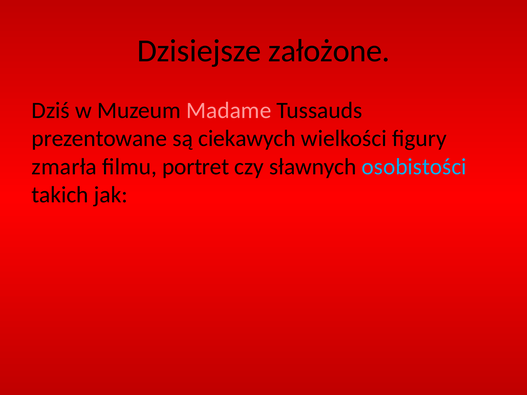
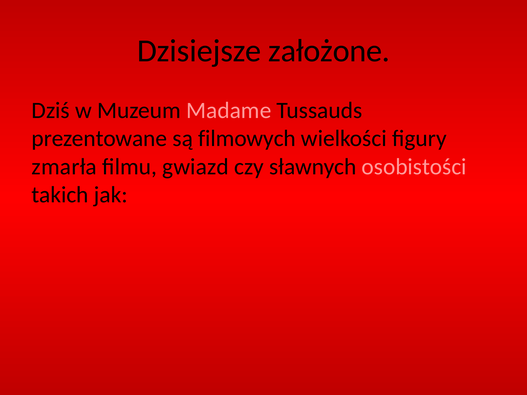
ciekawych: ciekawych -> filmowych
portret: portret -> gwiazd
osobistości colour: light blue -> pink
